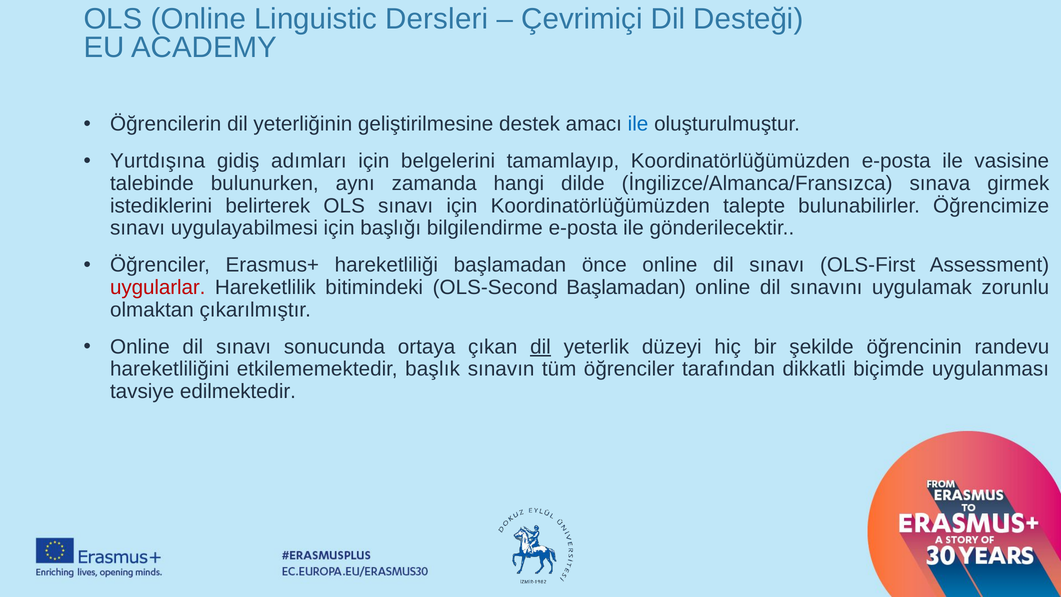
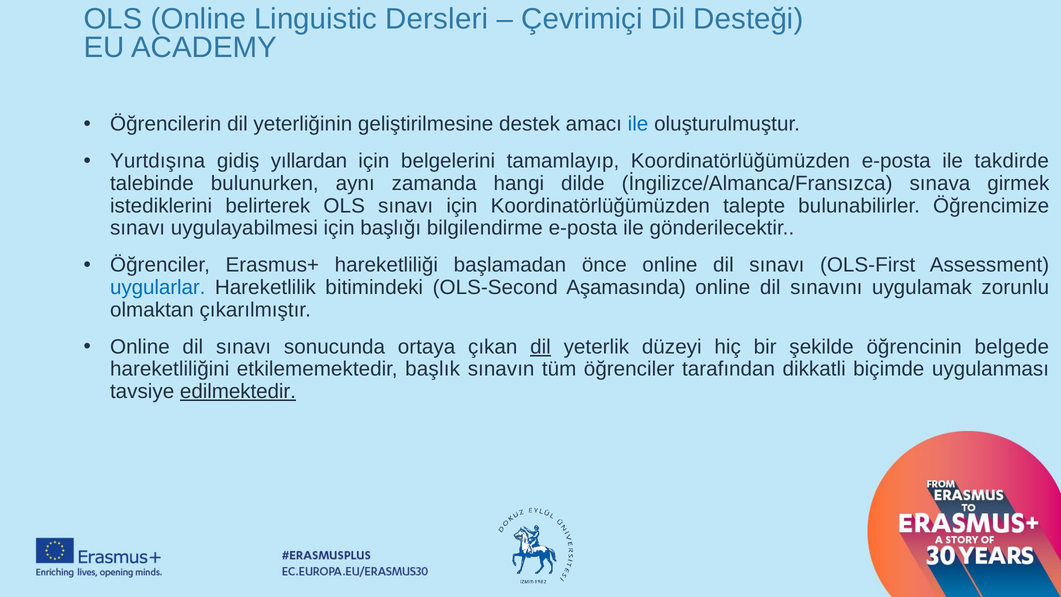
adımları: adımları -> yıllardan
vasisine: vasisine -> takdirde
uygularlar colour: red -> blue
OLS-Second Başlamadan: Başlamadan -> Aşamasında
randevu: randevu -> belgede
edilmektedir underline: none -> present
